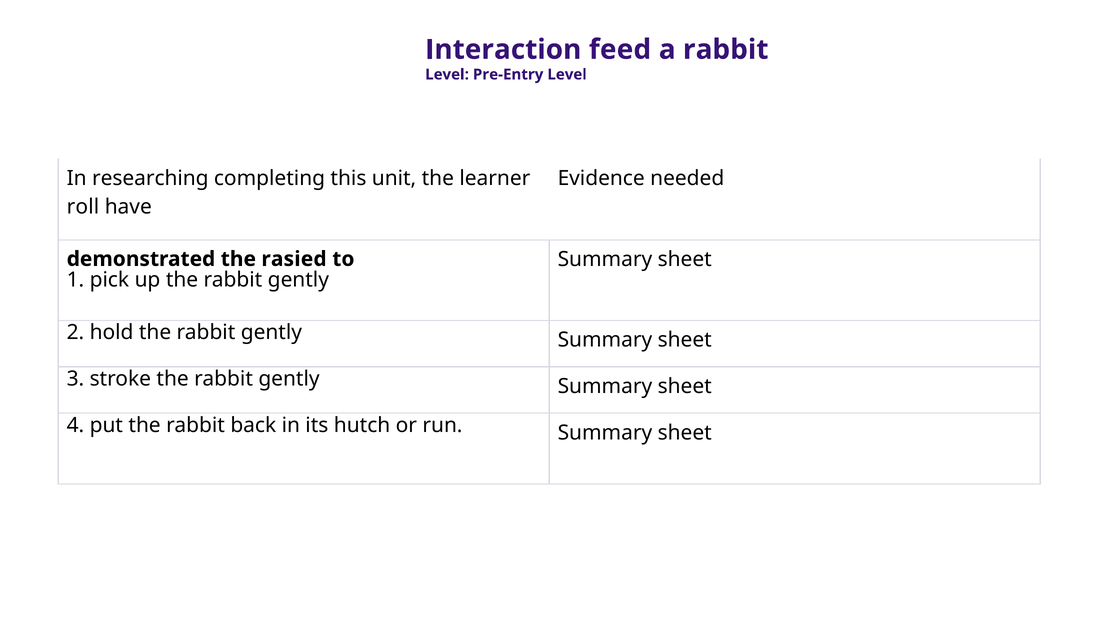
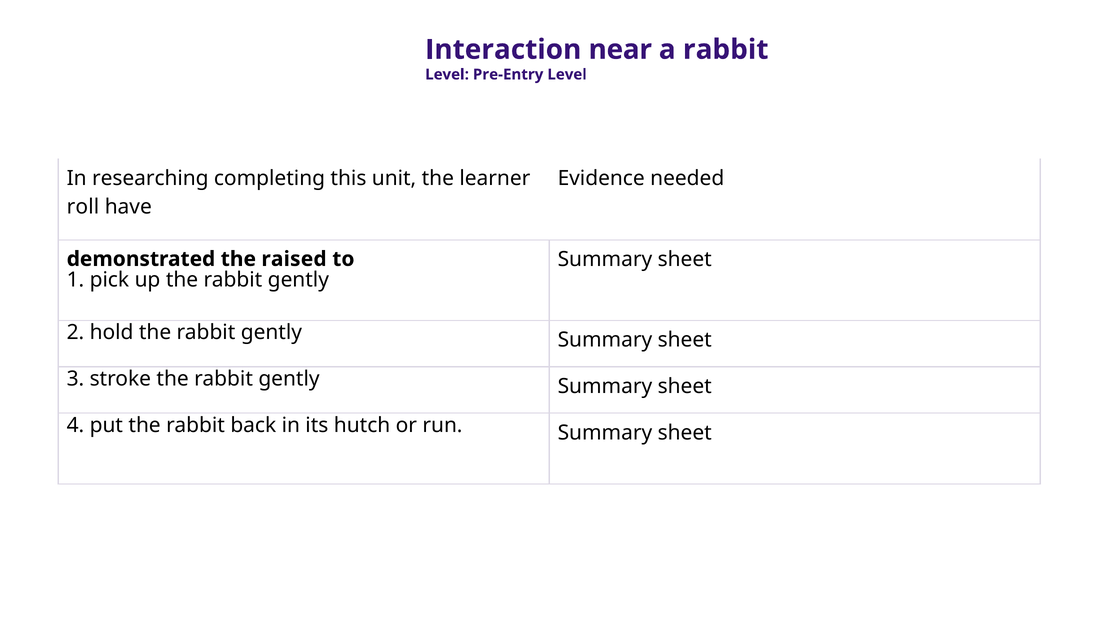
feed: feed -> near
rasied: rasied -> raised
